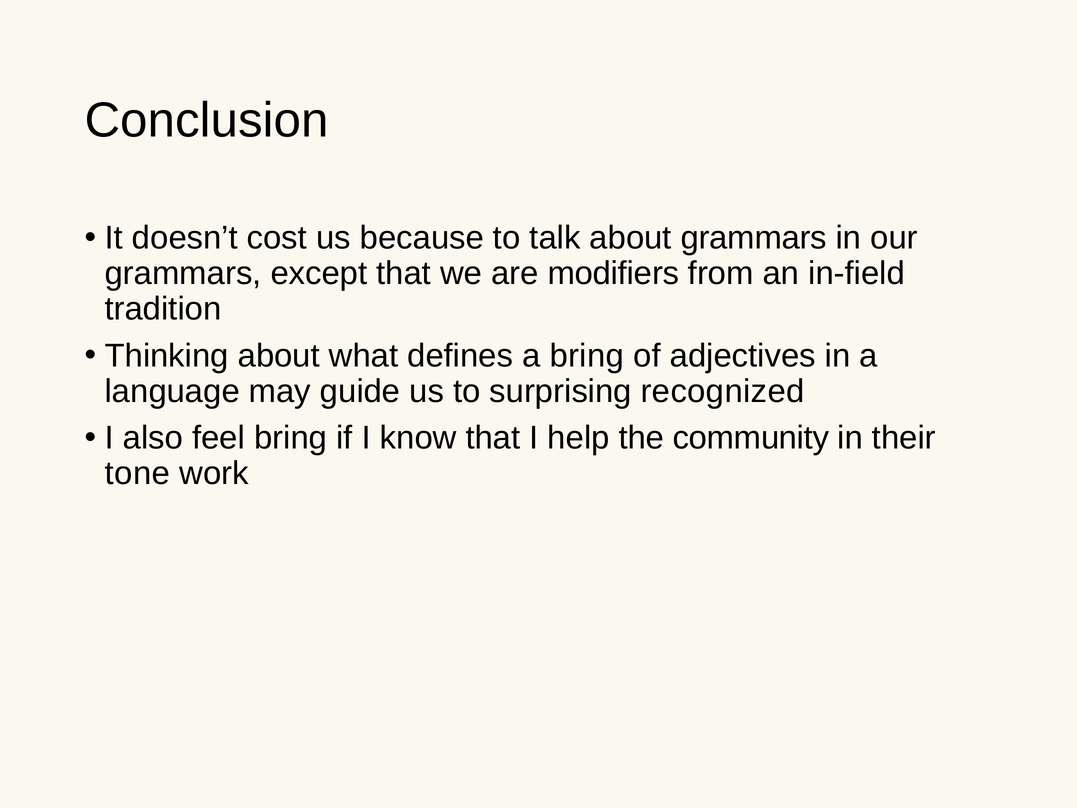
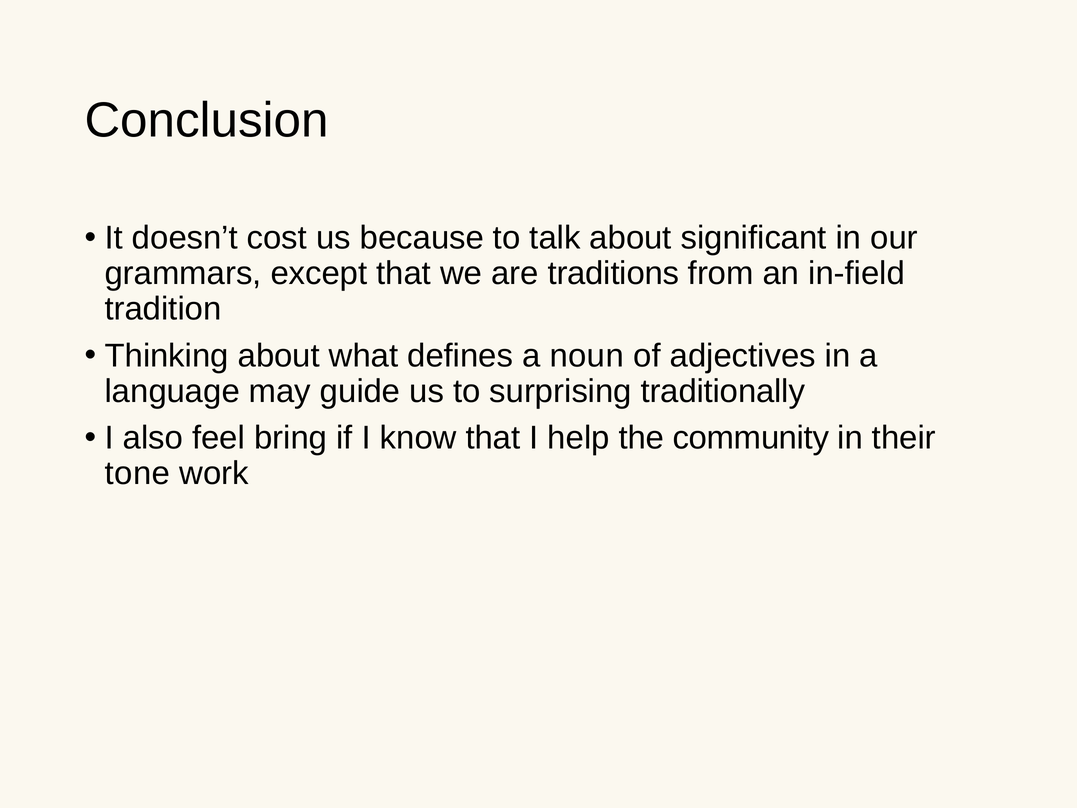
about grammars: grammars -> significant
modifiers: modifiers -> traditions
a bring: bring -> noun
recognized: recognized -> traditionally
